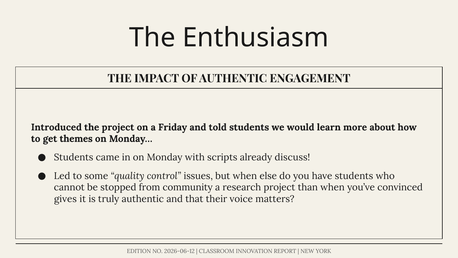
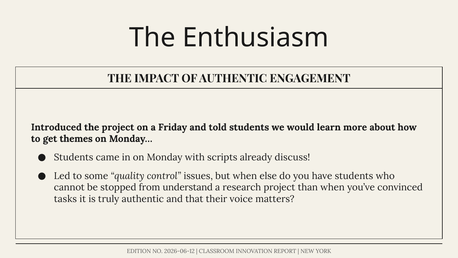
community: community -> understand
gives: gives -> tasks
